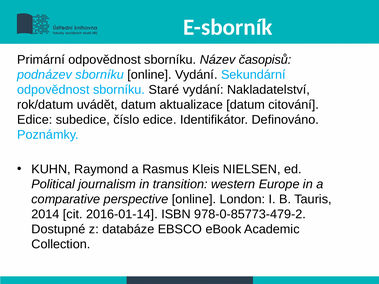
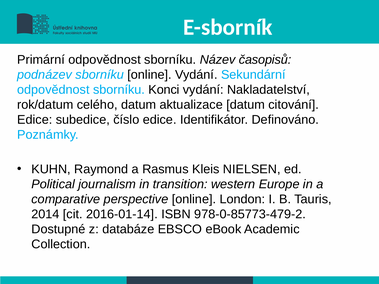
Staré: Staré -> Konci
uvádět: uvádět -> celého
